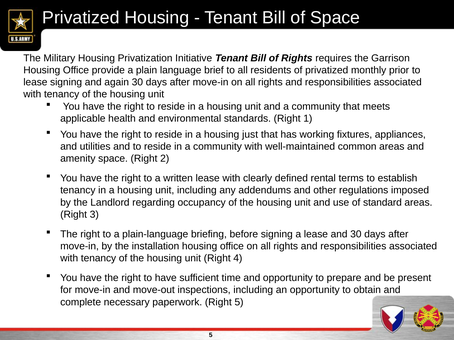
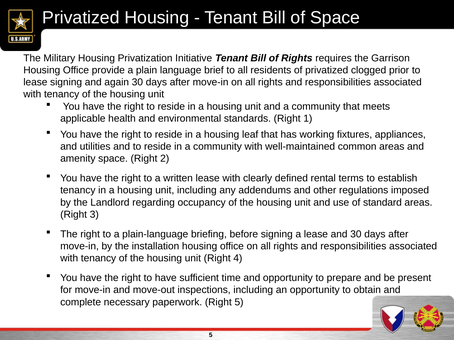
monthly: monthly -> clogged
just: just -> leaf
